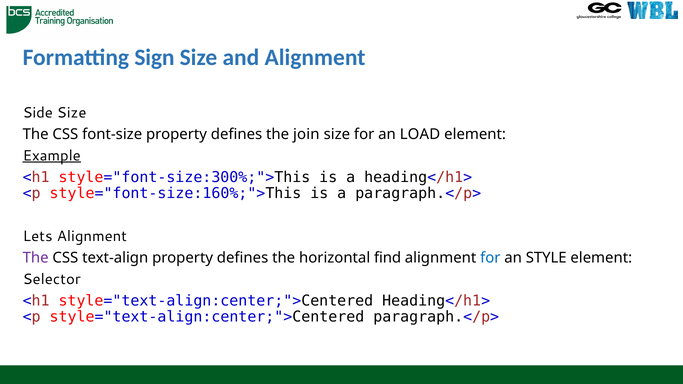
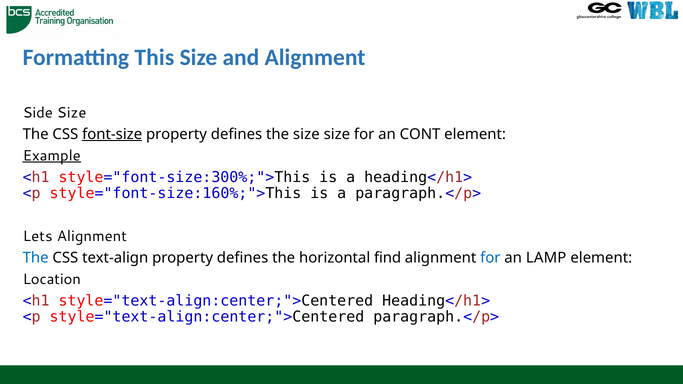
Sign: Sign -> This
font-size underline: none -> present
the join: join -> size
LOAD: LOAD -> CONT
The at (36, 258) colour: purple -> blue
STYLE: STYLE -> LAMP
Selector: Selector -> Location
